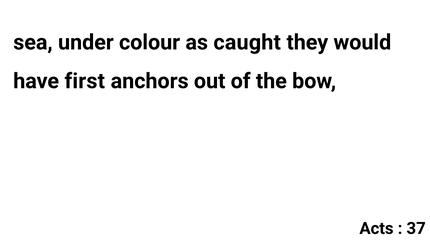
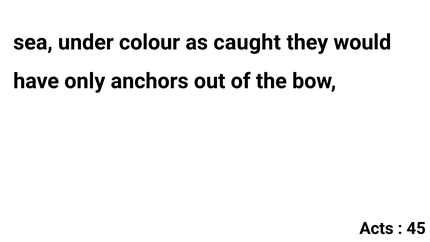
first: first -> only
37: 37 -> 45
